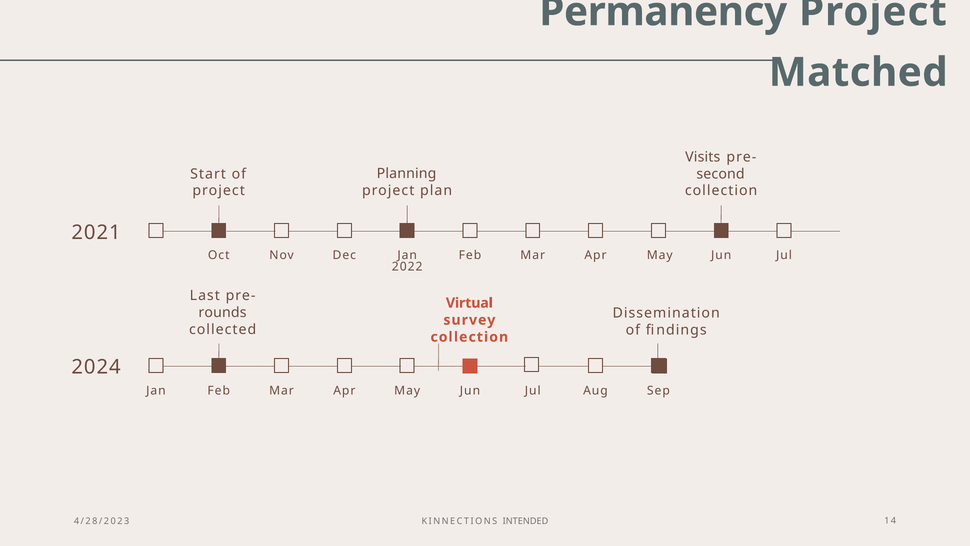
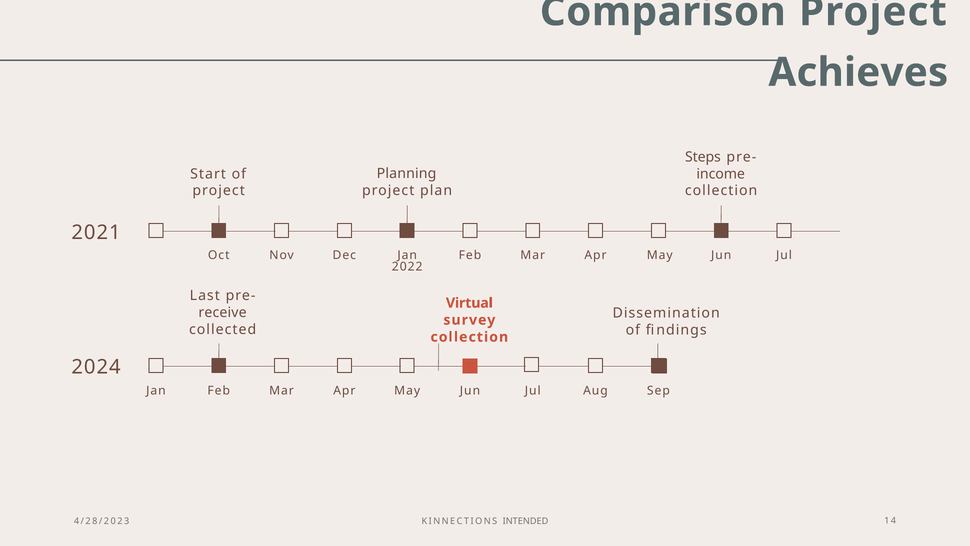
Permanency: Permanency -> Comparison
Matched: Matched -> Achieves
Visits: Visits -> Steps
second: second -> income
rounds: rounds -> receive
